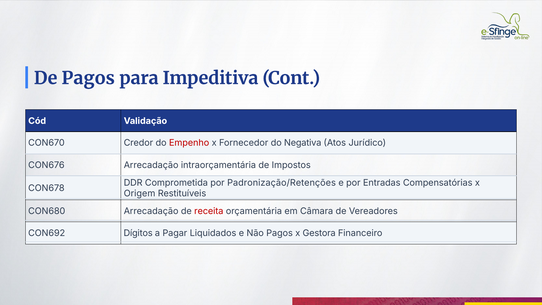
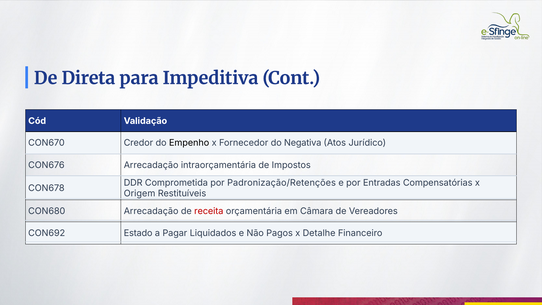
De Pagos: Pagos -> Direta
Empenho colour: red -> black
Dígitos: Dígitos -> Estado
Gestora: Gestora -> Detalhe
